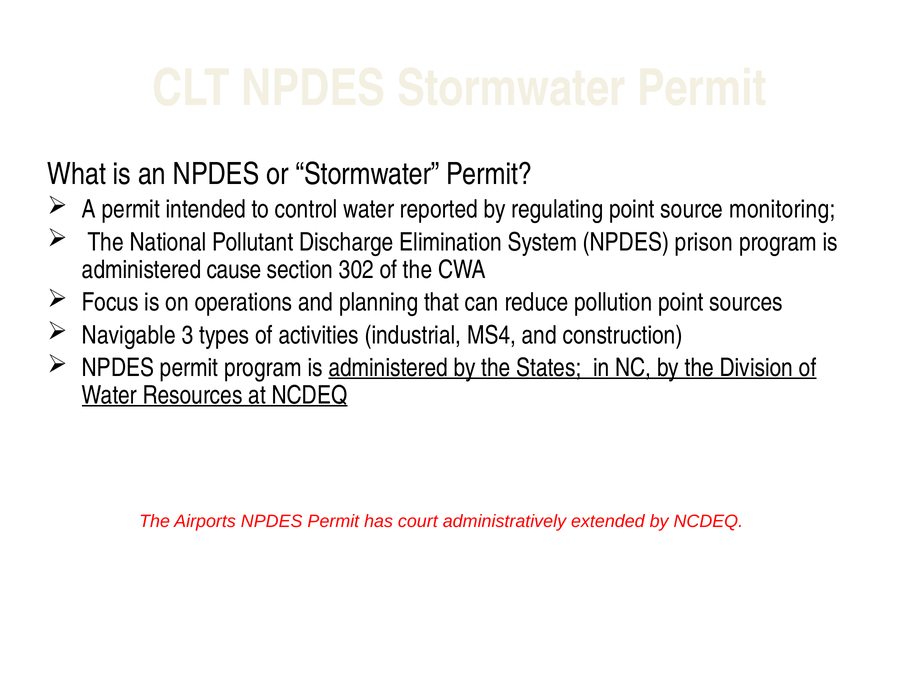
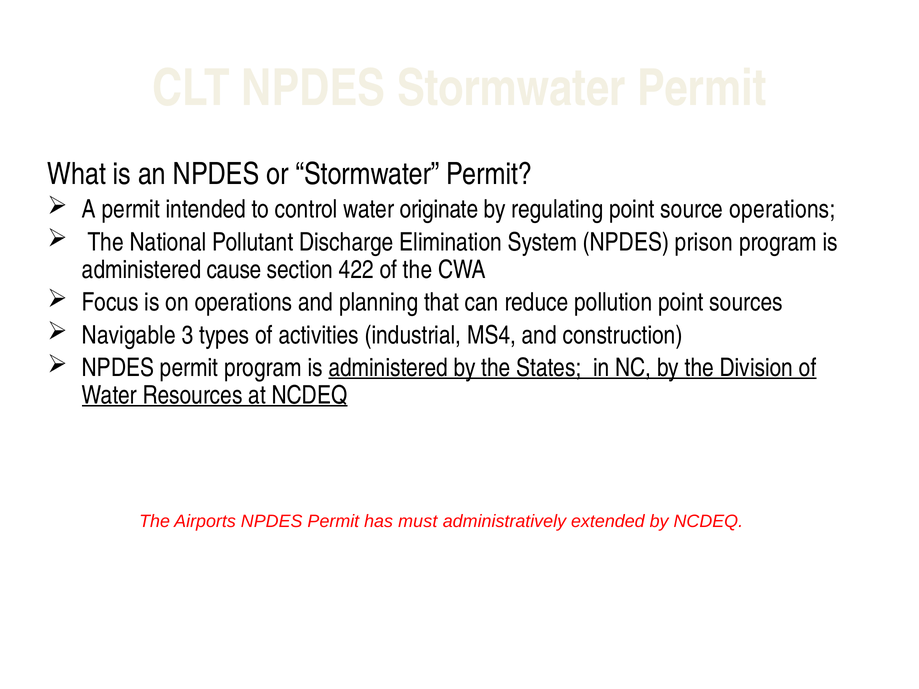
reported: reported -> originate
source monitoring: monitoring -> operations
302: 302 -> 422
court: court -> must
